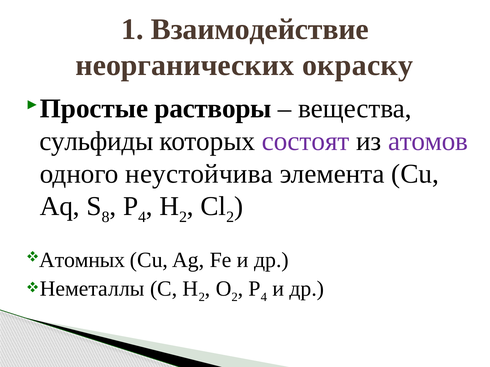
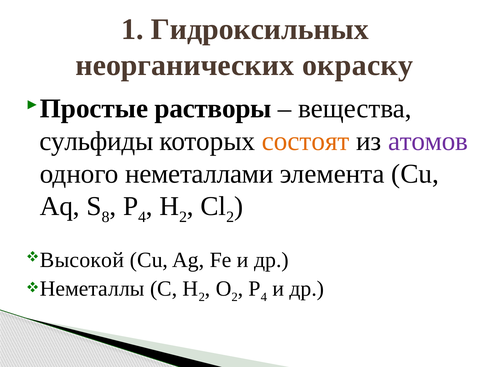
Взаимодействие: Взаимодействие -> Гидроксильных
состоят colour: purple -> orange
неустойчива: неустойчива -> неметаллами
Атомных: Атомных -> Высокой
